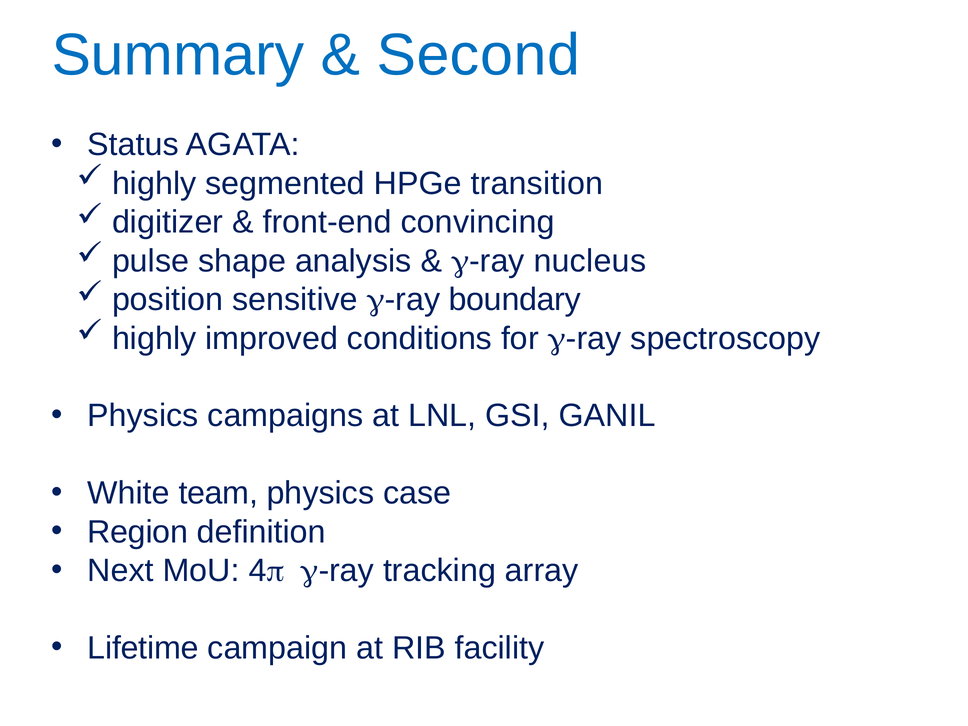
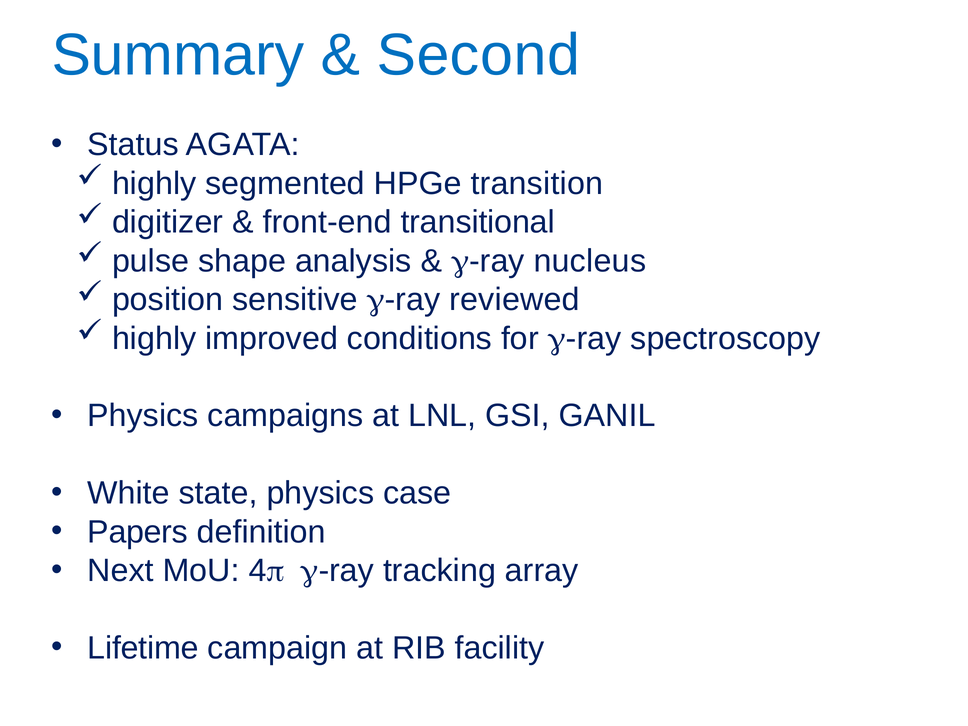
convincing: convincing -> transitional
boundary: boundary -> reviewed
team: team -> state
Region: Region -> Papers
